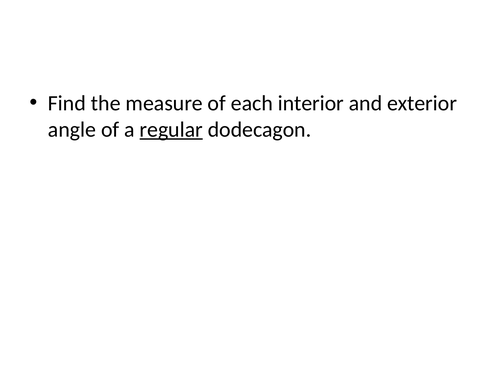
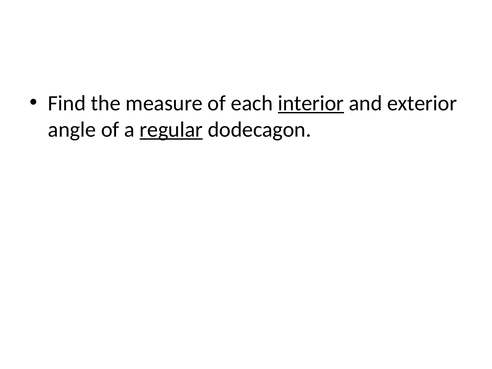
interior underline: none -> present
